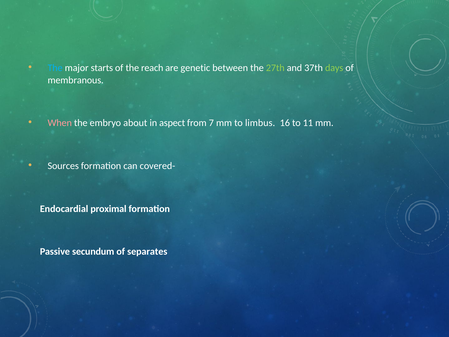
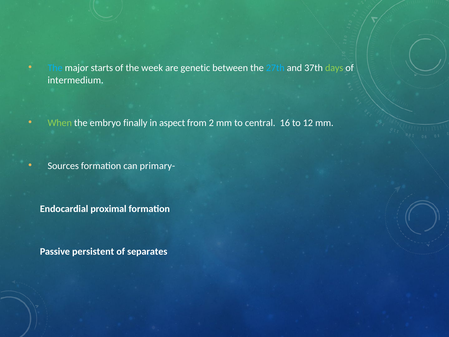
reach: reach -> week
27th colour: light green -> light blue
membranous: membranous -> intermedium
When colour: pink -> light green
about: about -> finally
7: 7 -> 2
limbus: limbus -> central
11: 11 -> 12
covered-: covered- -> primary-
secundum: secundum -> persistent
